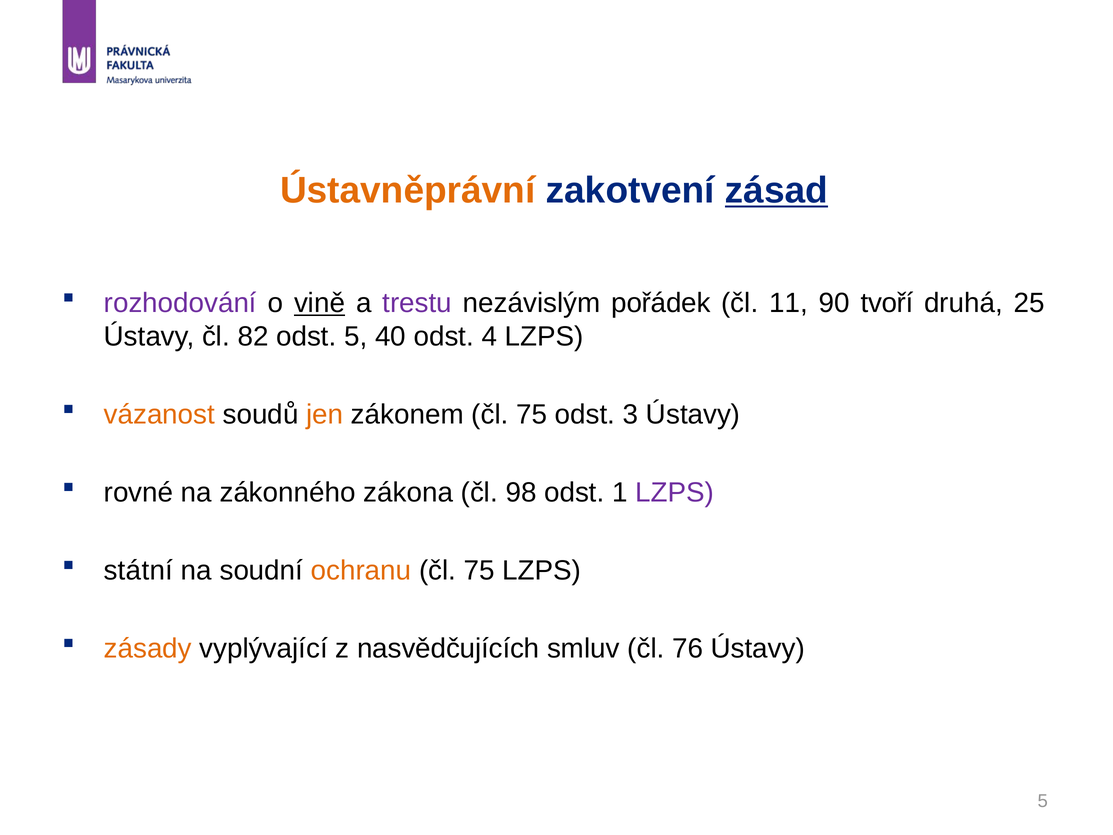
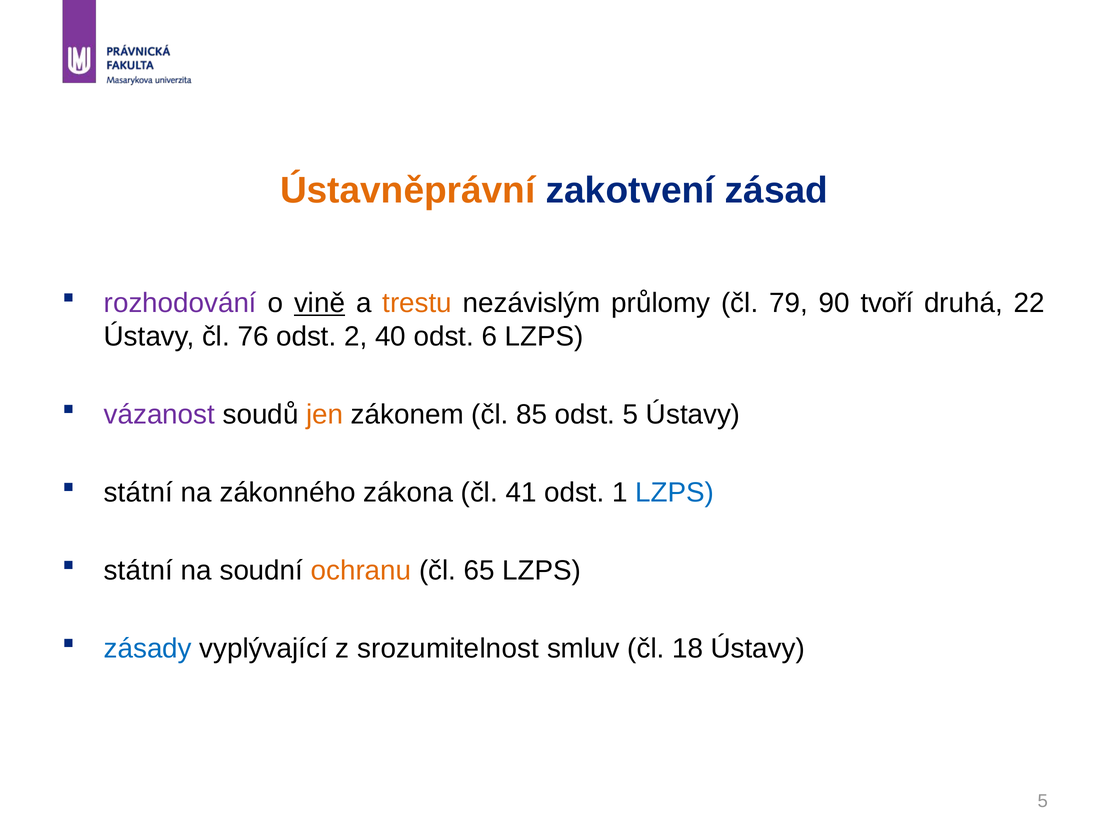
zásad underline: present -> none
trestu colour: purple -> orange
pořádek: pořádek -> průlomy
11: 11 -> 79
25: 25 -> 22
82: 82 -> 76
odst 5: 5 -> 2
4: 4 -> 6
vázanost colour: orange -> purple
zákonem čl 75: 75 -> 85
odst 3: 3 -> 5
rovné at (139, 492): rovné -> státní
98: 98 -> 41
LZPS at (675, 492) colour: purple -> blue
75 at (479, 570): 75 -> 65
zásady colour: orange -> blue
nasvědčujících: nasvědčujících -> srozumitelnost
76: 76 -> 18
